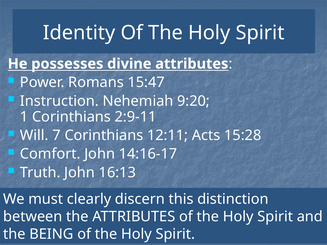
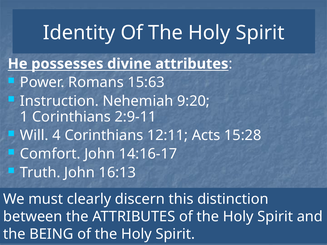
15:47: 15:47 -> 15:63
7: 7 -> 4
